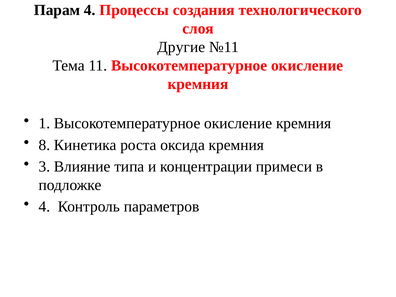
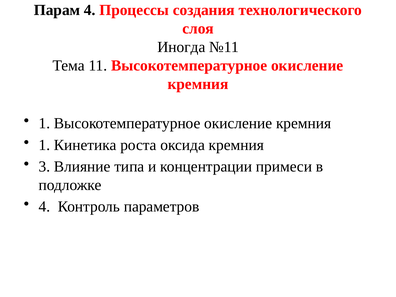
Другие: Другие -> Иногда
8 at (44, 145): 8 -> 1
